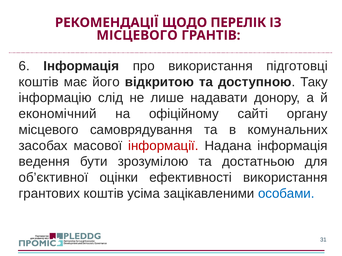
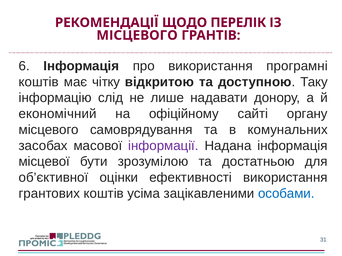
підготовці: підготовці -> програмні
його: його -> чітку
інформації colour: red -> purple
ведення: ведення -> місцевої
